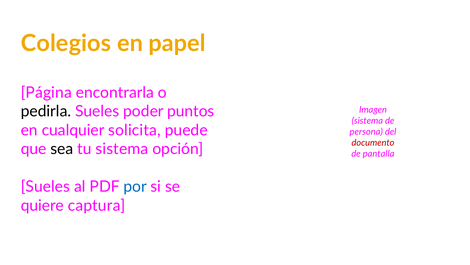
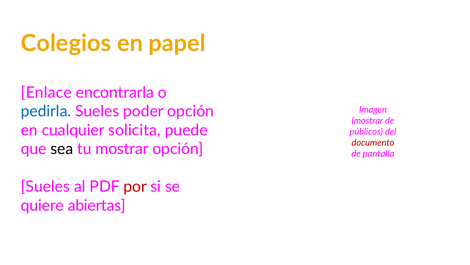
Página: Página -> Enlace
pedirla colour: black -> blue
poder puntos: puntos -> opción
sistema at (367, 121): sistema -> mostrar
persona: persona -> públicos
tu sistema: sistema -> mostrar
por colour: blue -> red
captura: captura -> abiertas
